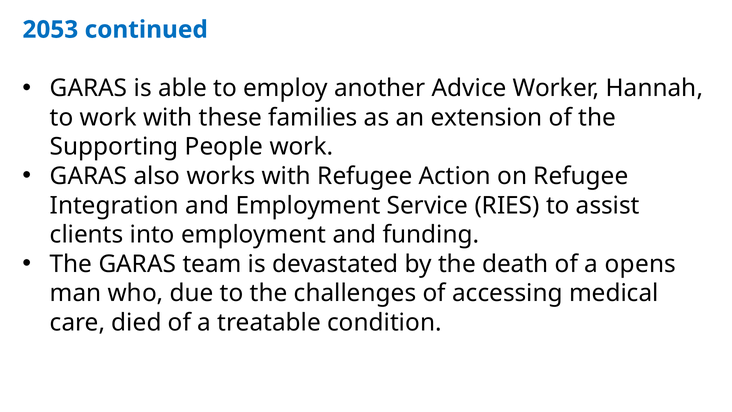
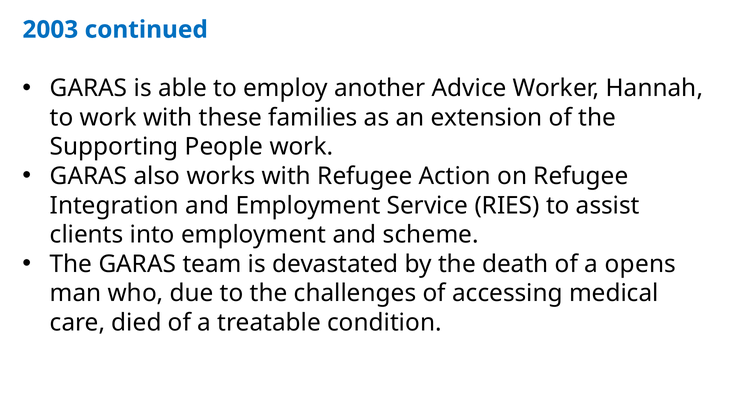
2053: 2053 -> 2003
funding: funding -> scheme
